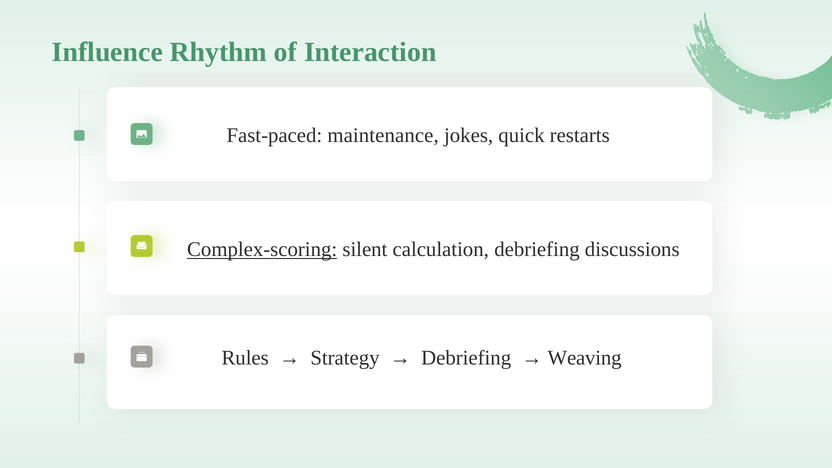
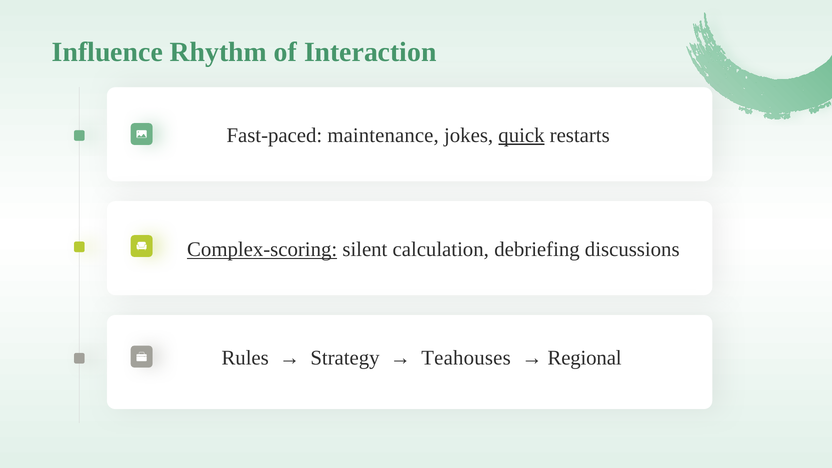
quick underline: none -> present
Debriefing at (466, 358): Debriefing -> Teahouses
Weaving: Weaving -> Regional
